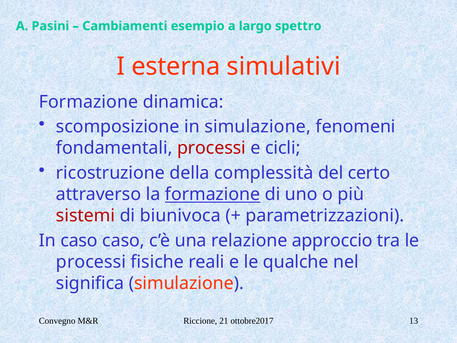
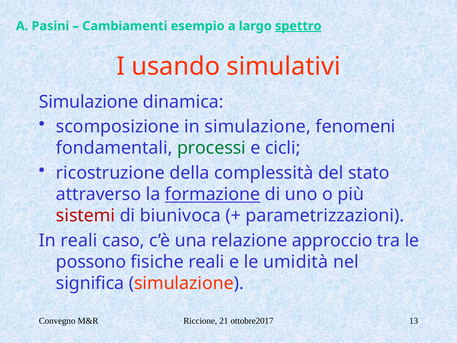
spettro underline: none -> present
esterna: esterna -> usando
Formazione at (89, 102): Formazione -> Simulazione
processi at (211, 148) colour: red -> green
certo: certo -> stato
In caso: caso -> reali
processi at (91, 262): processi -> possono
qualche: qualche -> umidità
